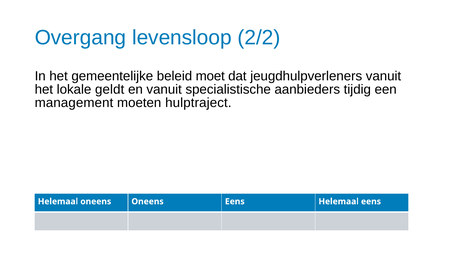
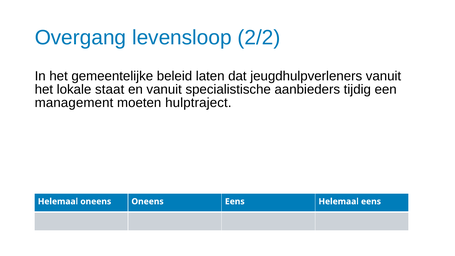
moet: moet -> laten
geldt: geldt -> staat
